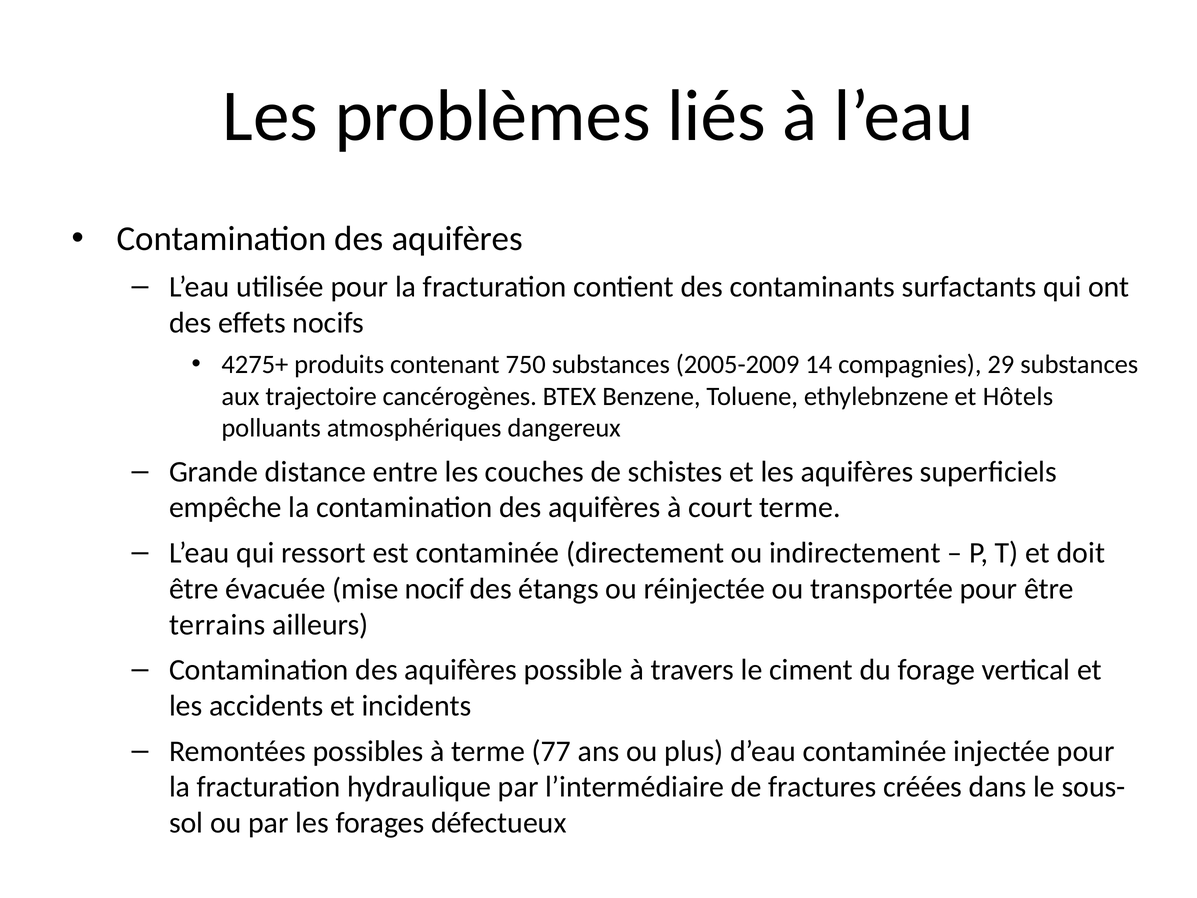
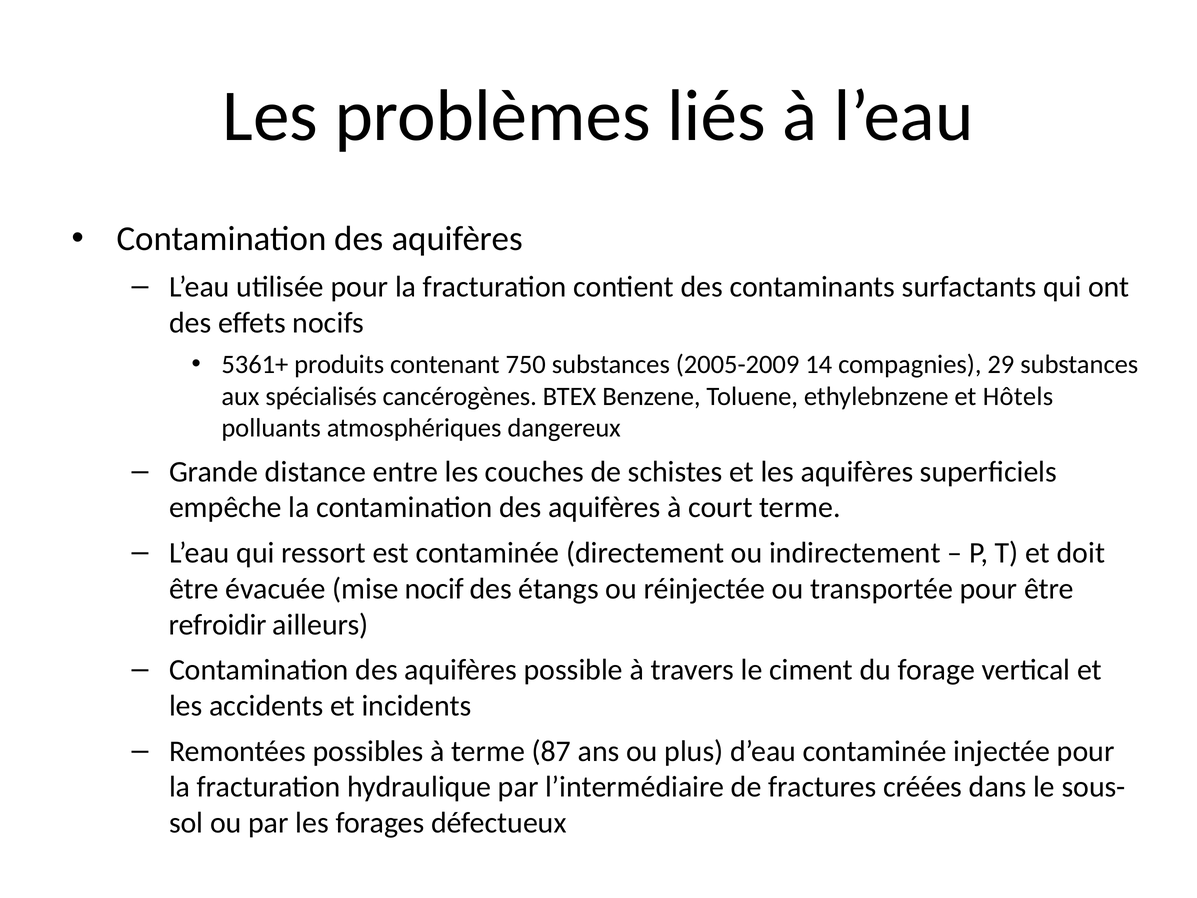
4275+: 4275+ -> 5361+
trajectoire: trajectoire -> spécialisés
terrains: terrains -> refroidir
77: 77 -> 87
